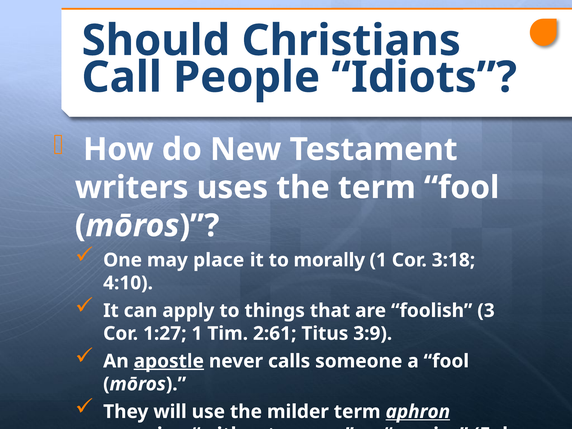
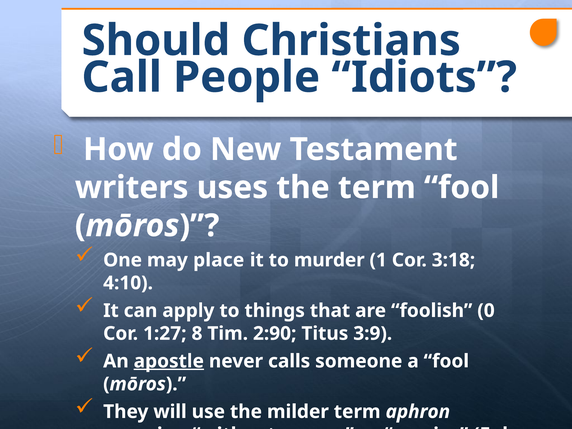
morally: morally -> murder
3: 3 -> 0
1:27 1: 1 -> 8
2:61: 2:61 -> 2:90
aphron underline: present -> none
